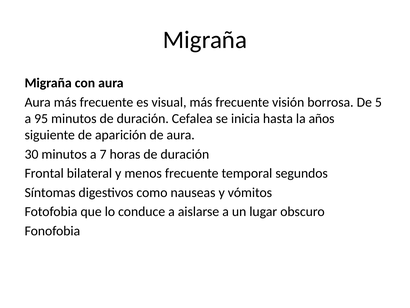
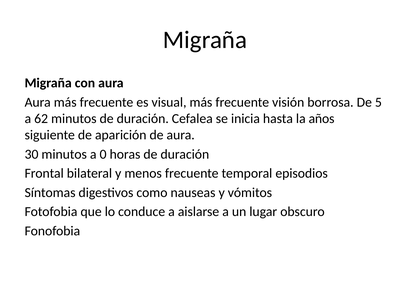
95: 95 -> 62
7: 7 -> 0
segundos: segundos -> episodios
